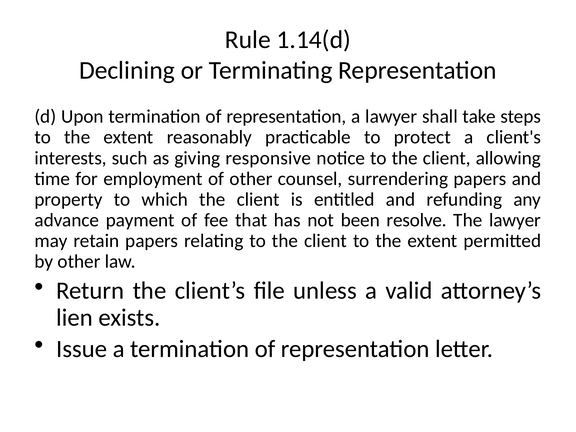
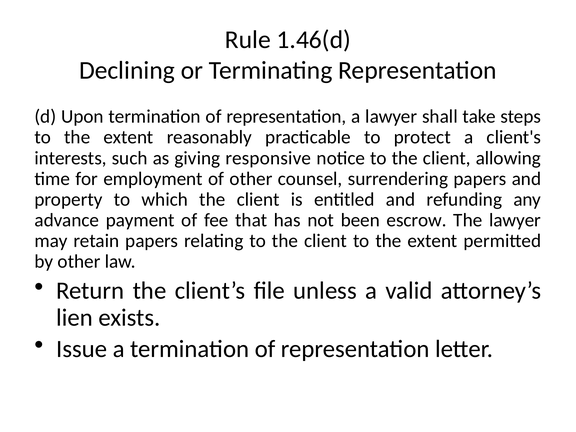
1.14(d: 1.14(d -> 1.46(d
resolve: resolve -> escrow
